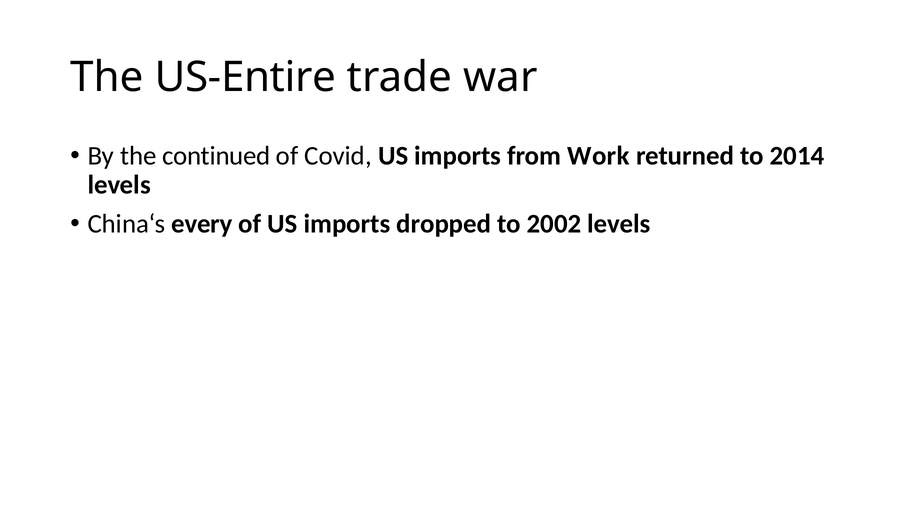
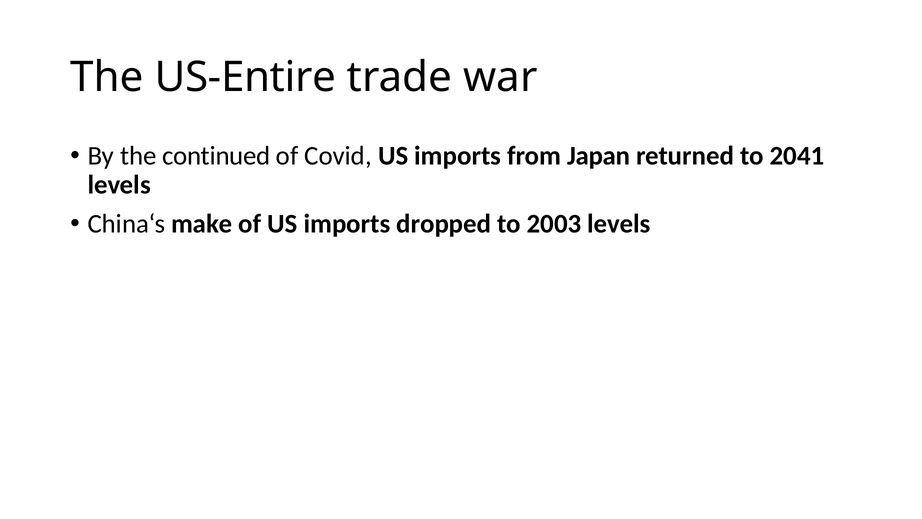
Work: Work -> Japan
2014: 2014 -> 2041
every: every -> make
2002: 2002 -> 2003
